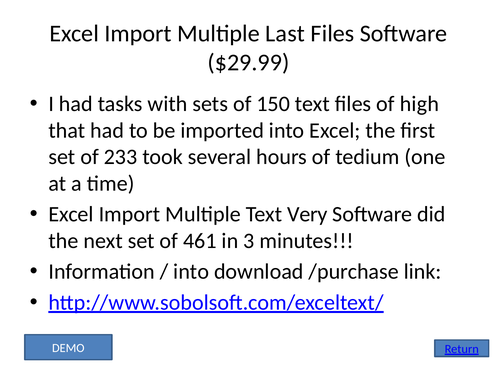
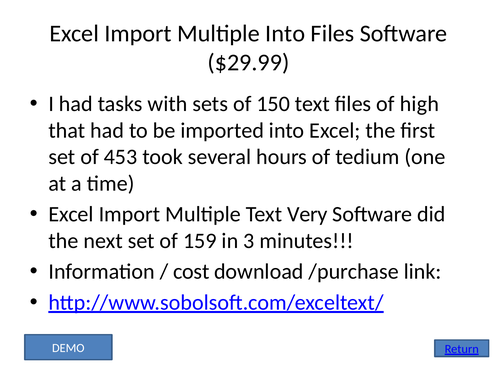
Multiple Last: Last -> Into
233: 233 -> 453
461: 461 -> 159
into at (191, 272): into -> cost
